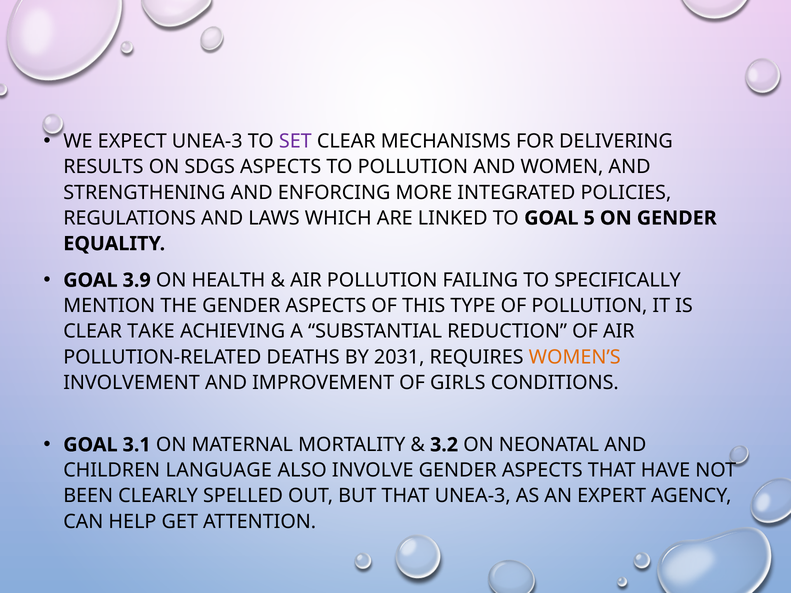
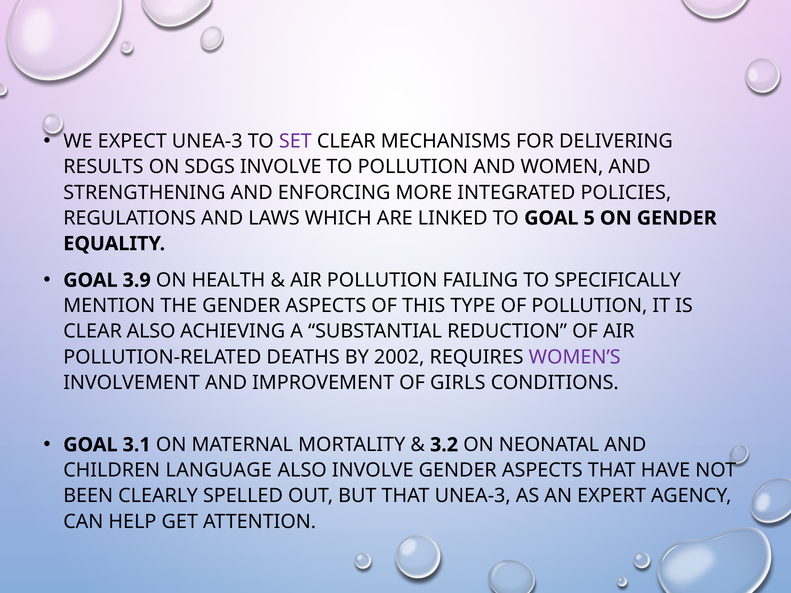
SDGS ASPECTS: ASPECTS -> INVOLVE
CLEAR TAKE: TAKE -> ALSO
2031: 2031 -> 2002
WOMEN’S colour: orange -> purple
